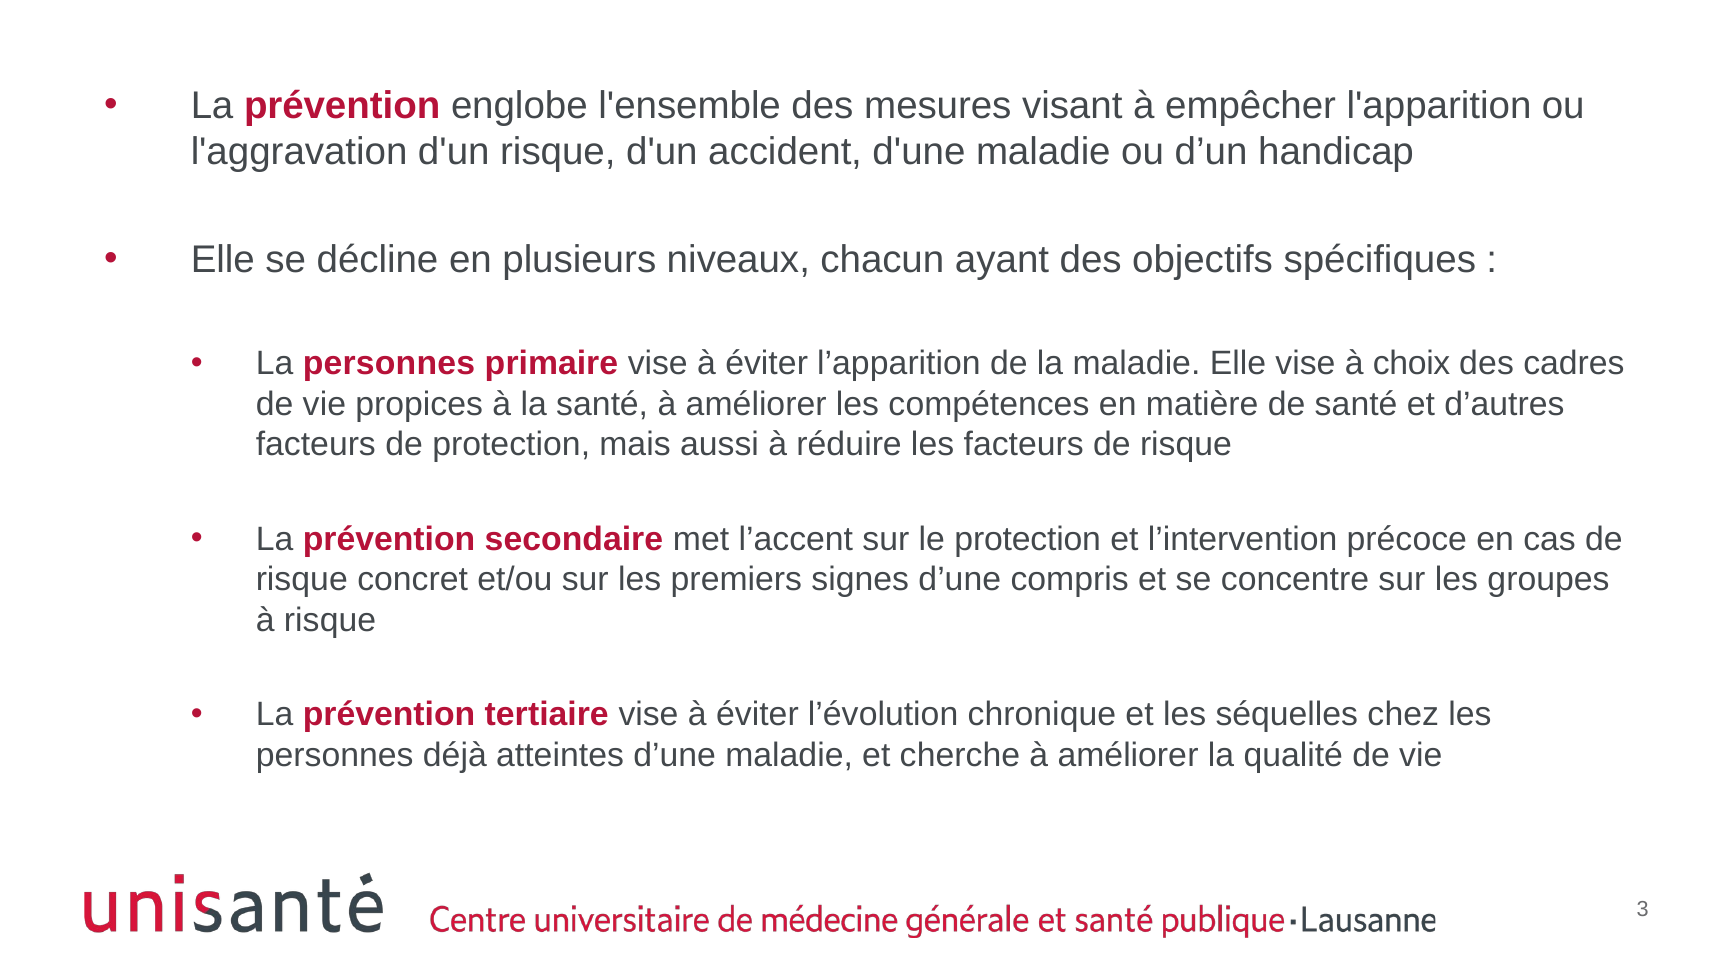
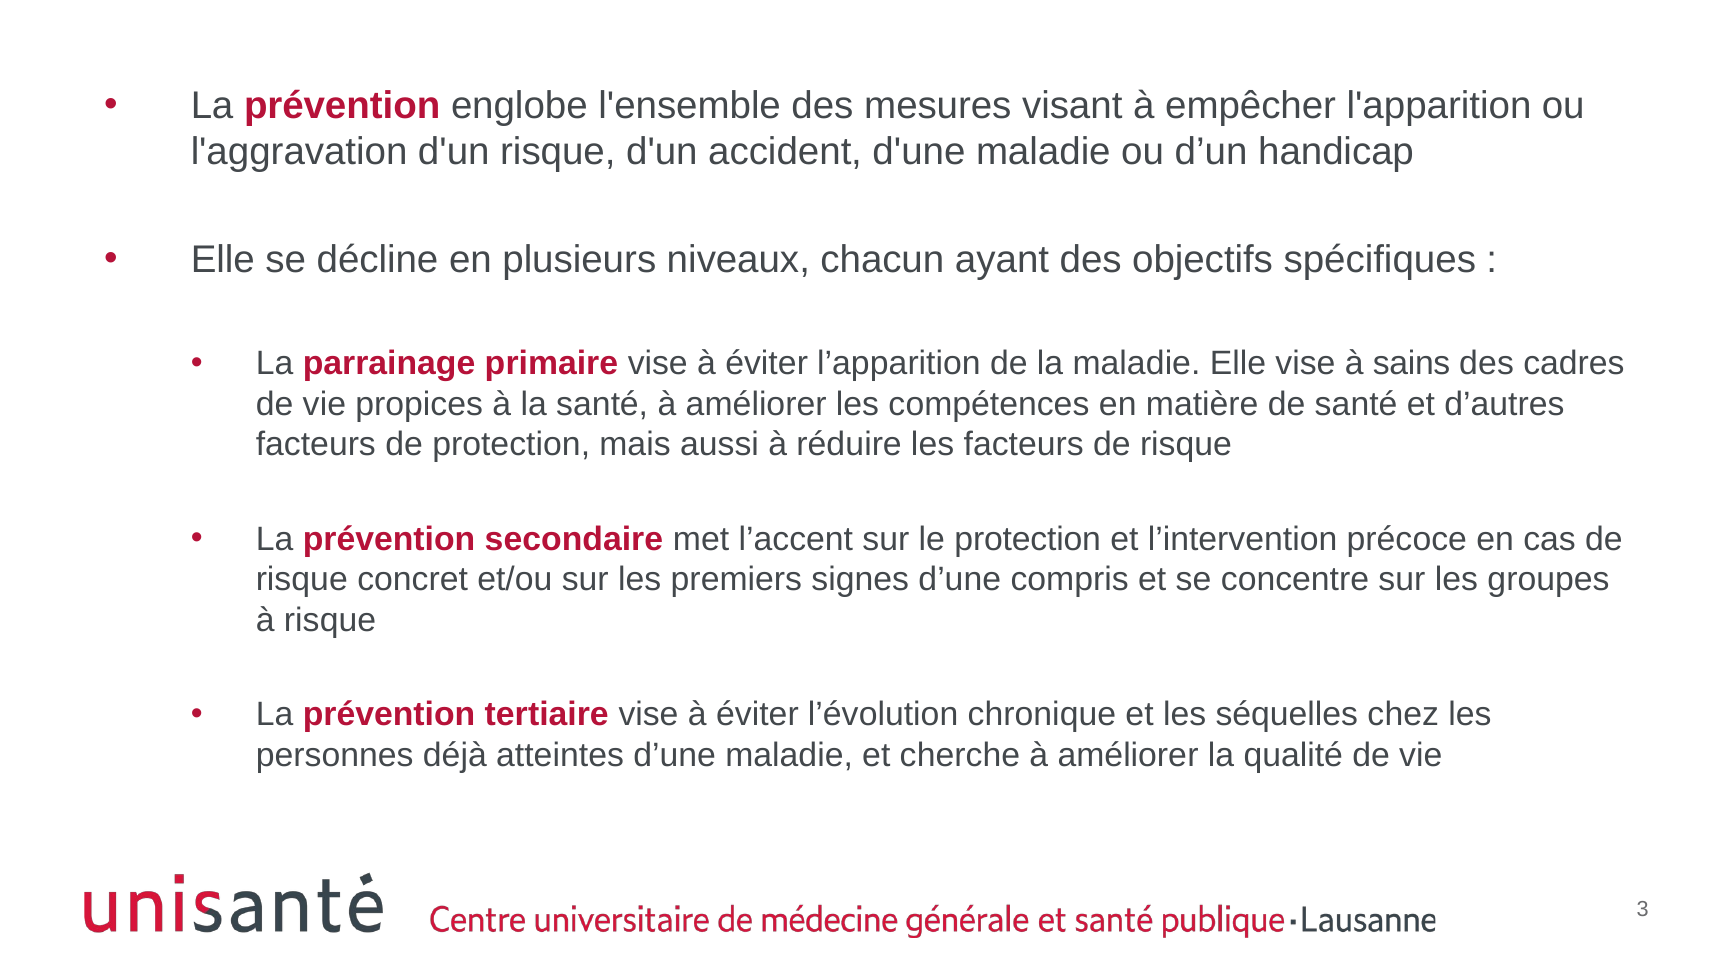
La personnes: personnes -> parrainage
choix: choix -> sains
